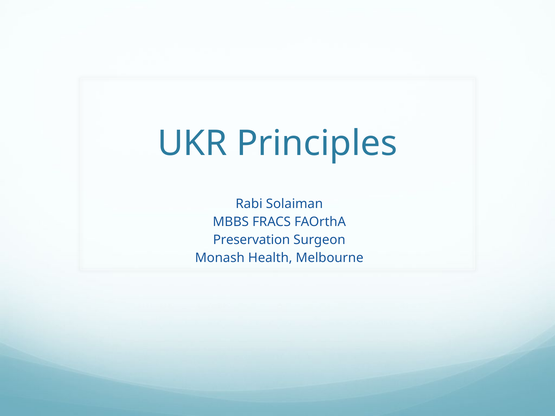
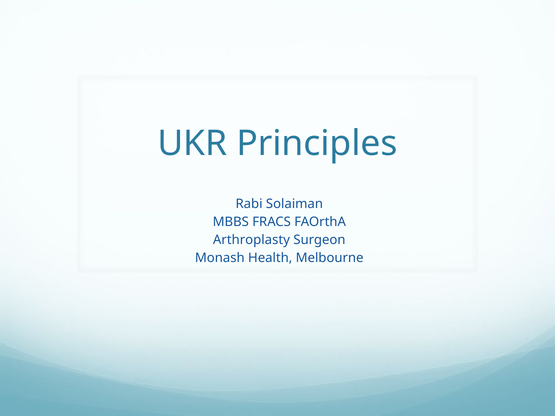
Preservation: Preservation -> Arthroplasty
